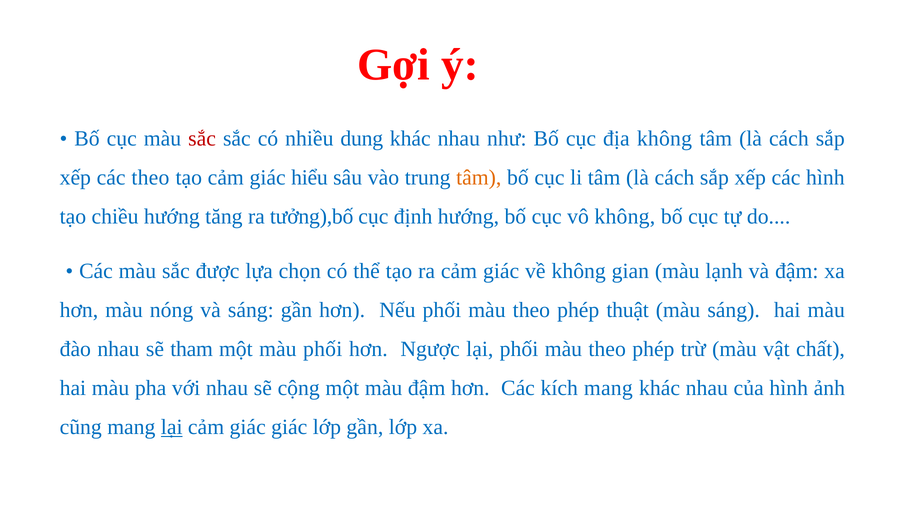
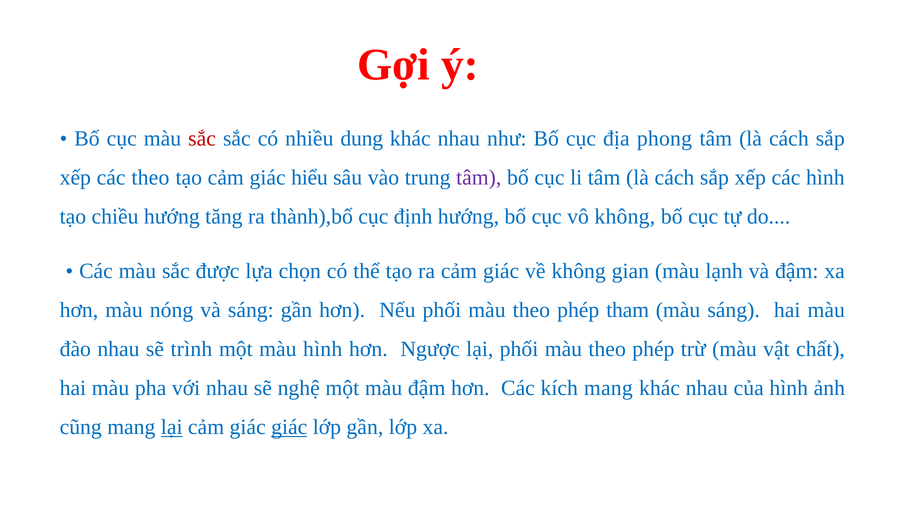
địa không: không -> phong
tâm at (479, 178) colour: orange -> purple
tưởng),bố: tưởng),bố -> thành),bố
thuật: thuật -> tham
tham: tham -> trình
màu phối: phối -> hình
cộng: cộng -> nghệ
giác at (289, 427) underline: none -> present
